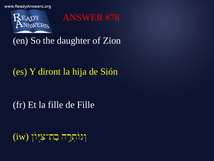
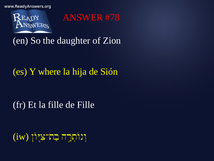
diront: diront -> where
